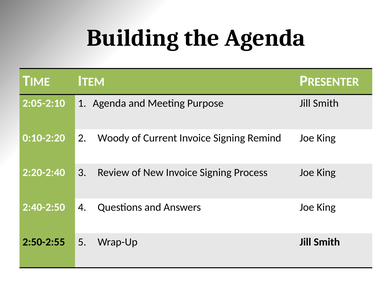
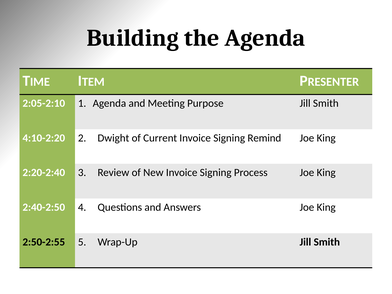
0:10-2:20: 0:10-2:20 -> 4:10-2:20
Woody: Woody -> Dwight
